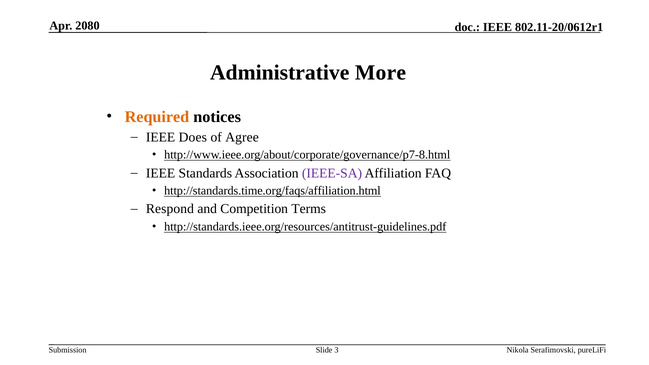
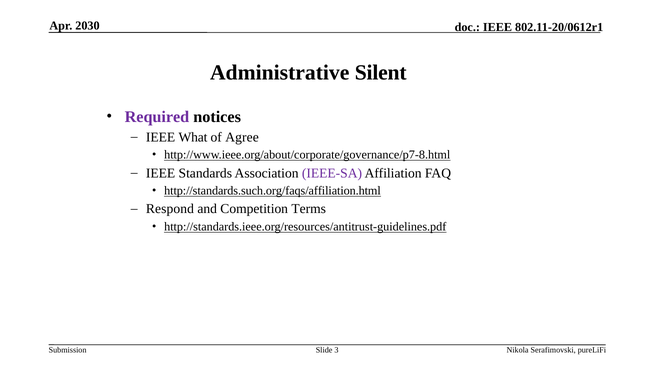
2080: 2080 -> 2030
More: More -> Silent
Required colour: orange -> purple
Does: Does -> What
http://standards.time.org/faqs/affiliation.html: http://standards.time.org/faqs/affiliation.html -> http://standards.such.org/faqs/affiliation.html
